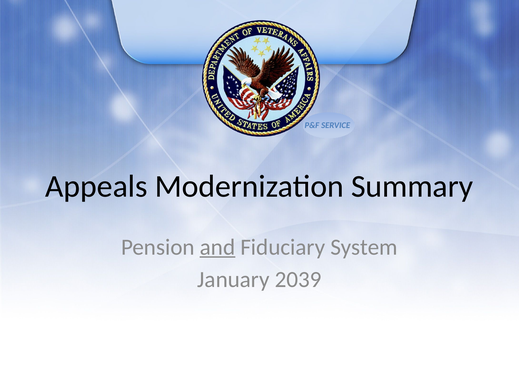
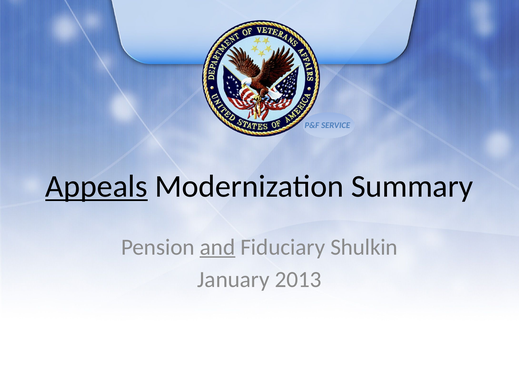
Appeals underline: none -> present
System: System -> Shulkin
2039: 2039 -> 2013
